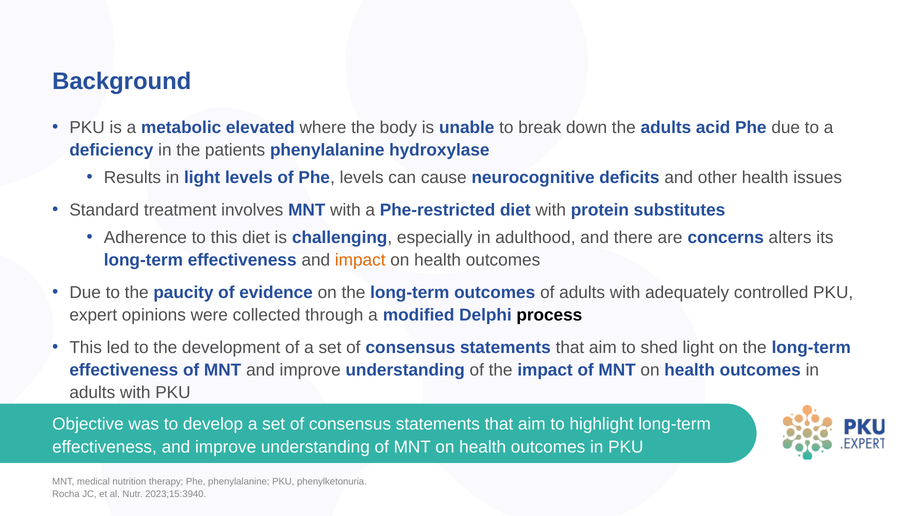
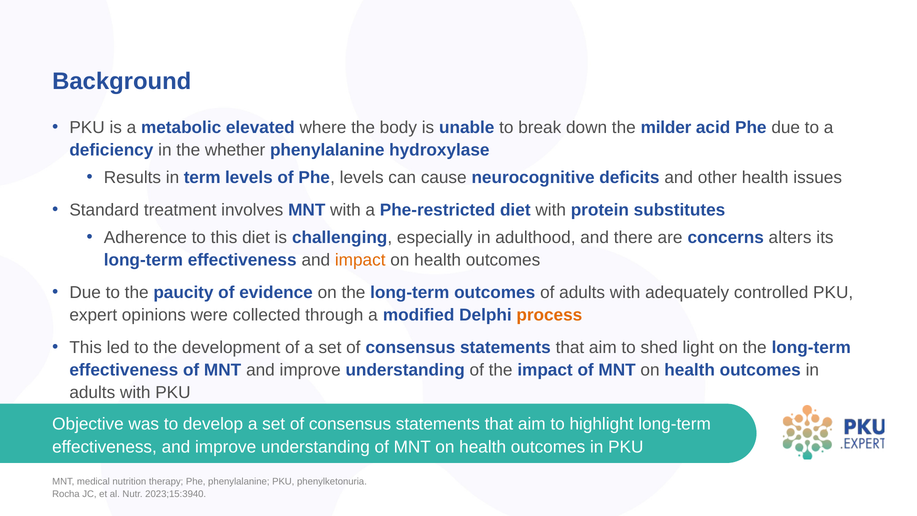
the adults: adults -> milder
patients: patients -> whether
in light: light -> term
process colour: black -> orange
